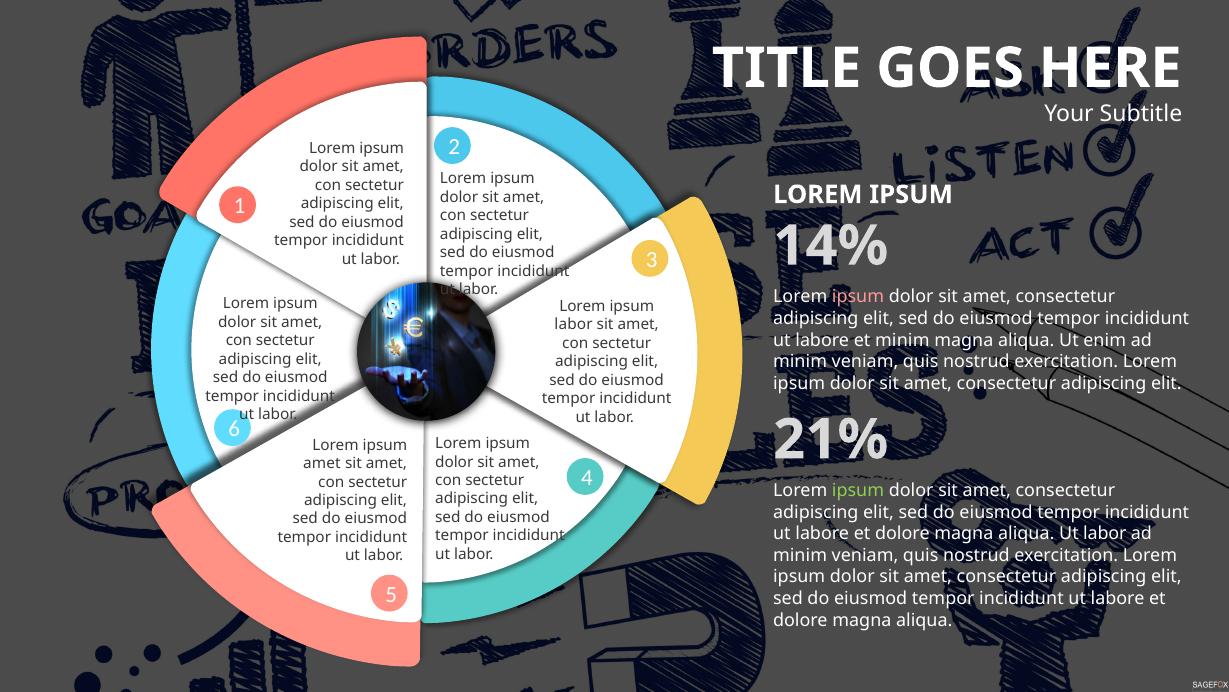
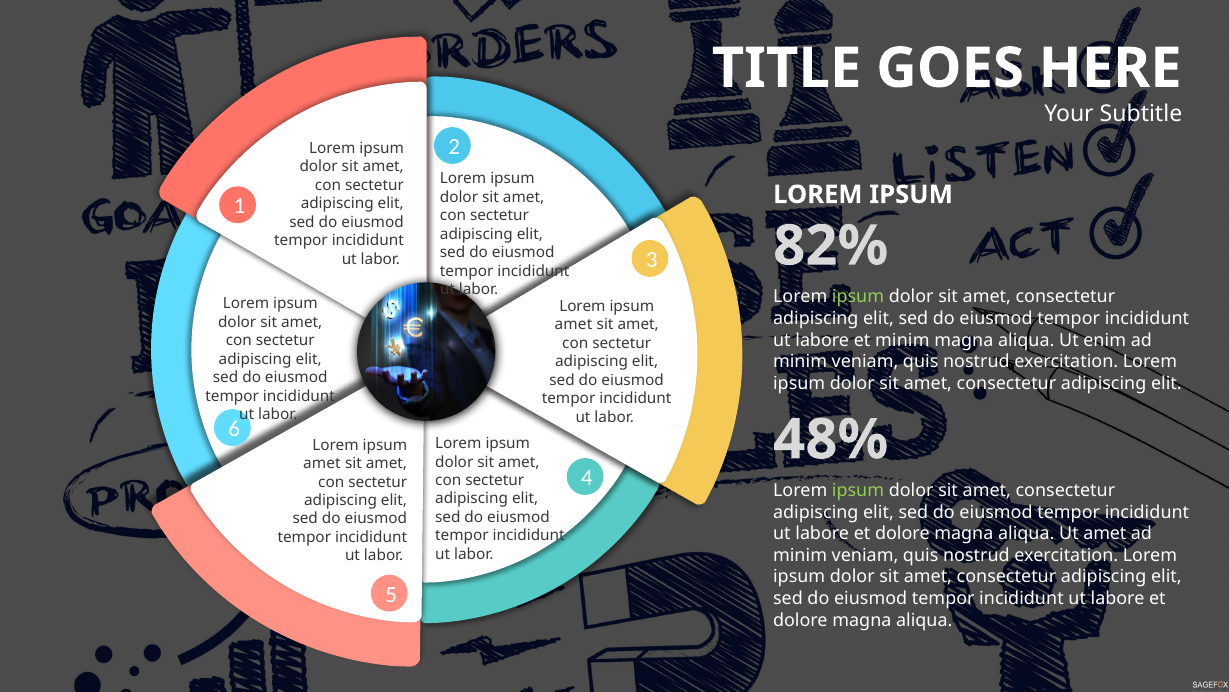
14%: 14% -> 82%
ipsum at (858, 297) colour: pink -> light green
labor at (574, 324): labor -> amet
21%: 21% -> 48%
aliqua Ut labor: labor -> amet
